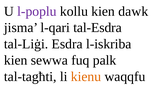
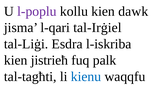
tal-Esdra: tal-Esdra -> tal-Irġiel
sewwa: sewwa -> jistrieħ
kienu colour: orange -> blue
